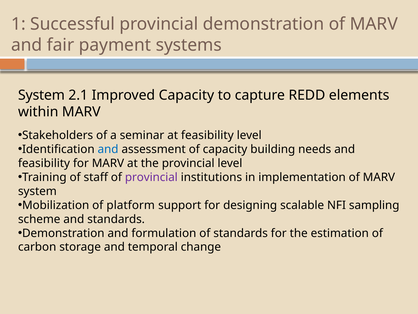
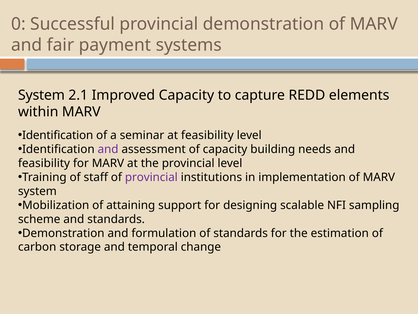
1: 1 -> 0
Stakeholders at (58, 135): Stakeholders -> Identification
and at (108, 149) colour: blue -> purple
platform: platform -> attaining
